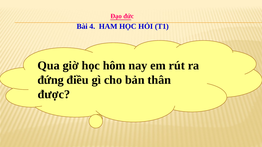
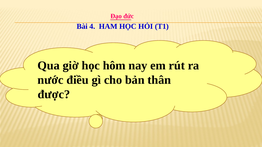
đứng: đứng -> nước
